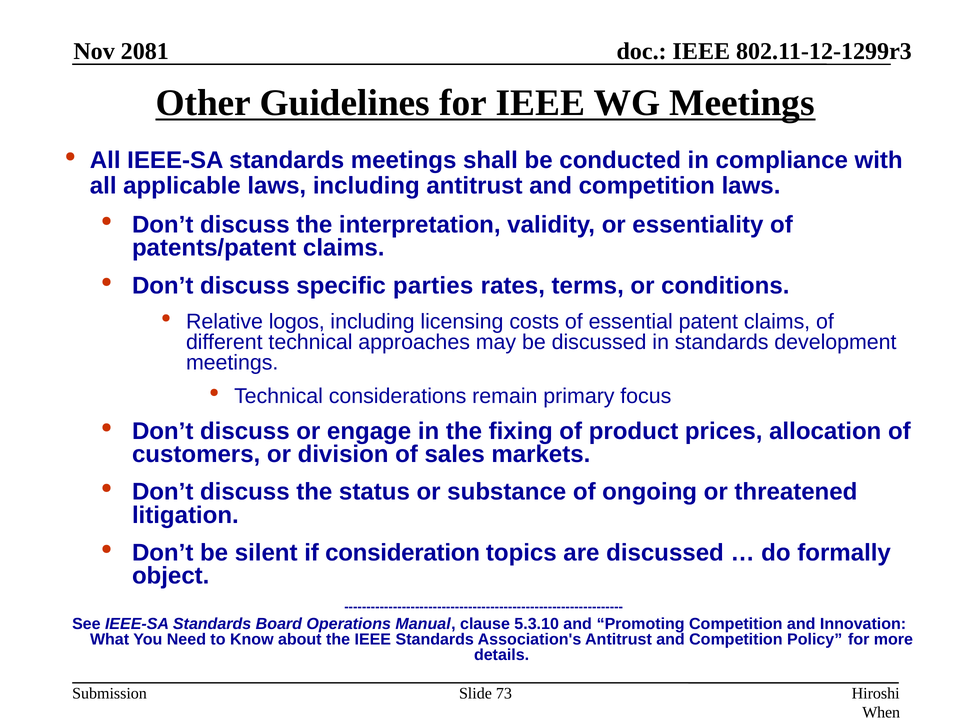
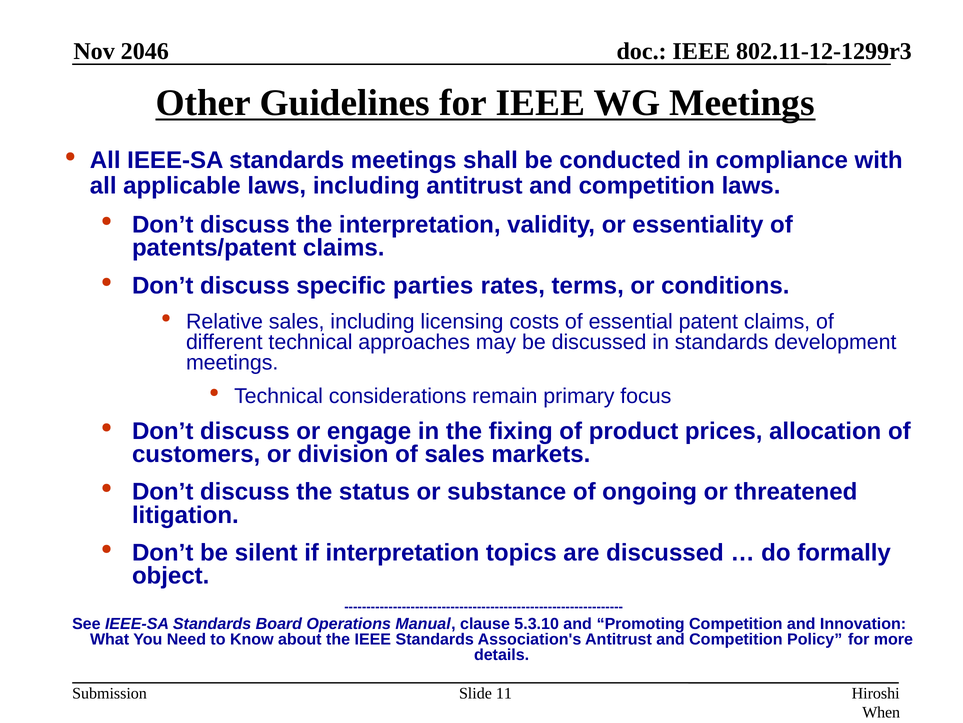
2081: 2081 -> 2046
Relative logos: logos -> sales
if consideration: consideration -> interpretation
73: 73 -> 11
